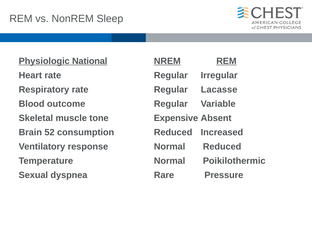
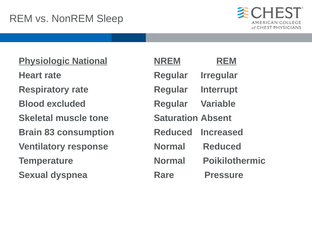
Lacasse: Lacasse -> Interrupt
outcome: outcome -> excluded
Expensive: Expensive -> Saturation
52: 52 -> 83
